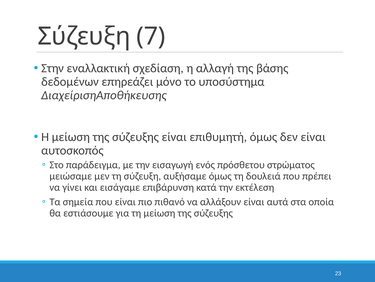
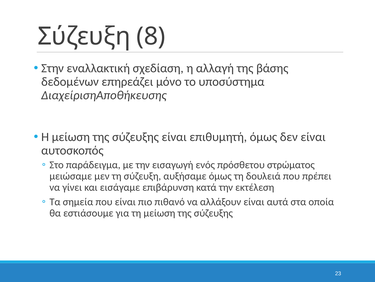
7: 7 -> 8
